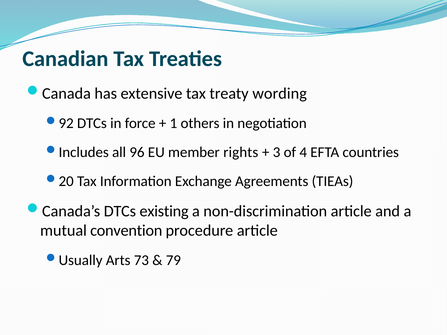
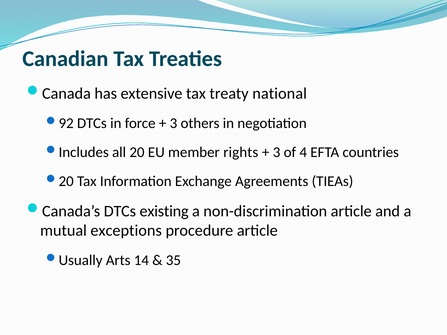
wording: wording -> national
1 at (173, 123): 1 -> 3
96: 96 -> 20
convention: convention -> exceptions
73: 73 -> 14
79: 79 -> 35
